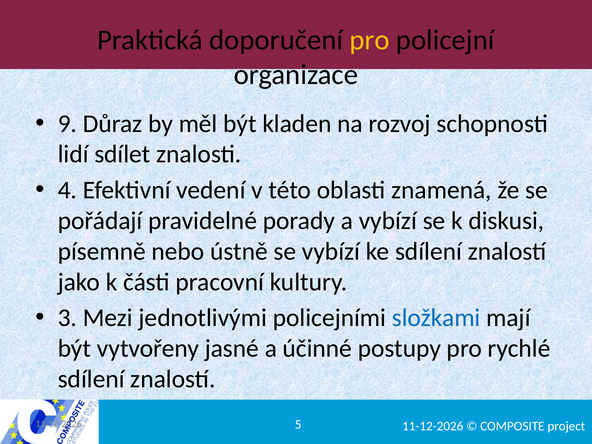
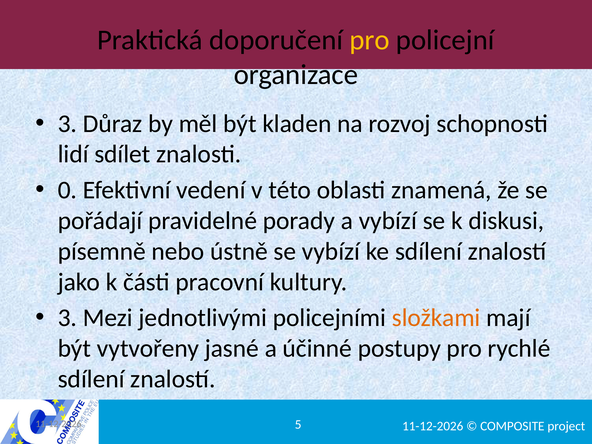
9 at (67, 124): 9 -> 3
4: 4 -> 0
složkami colour: blue -> orange
